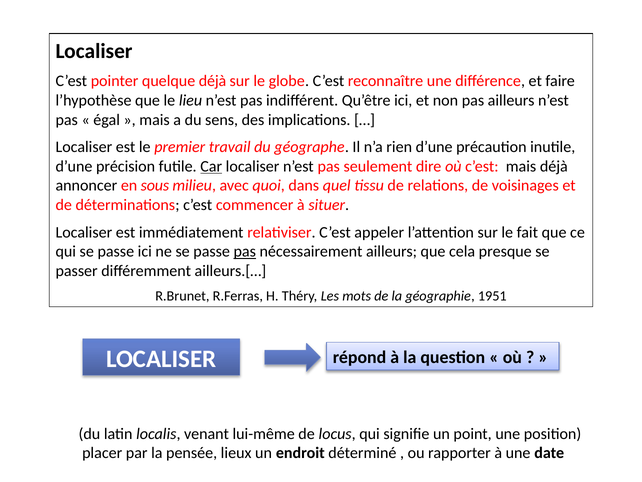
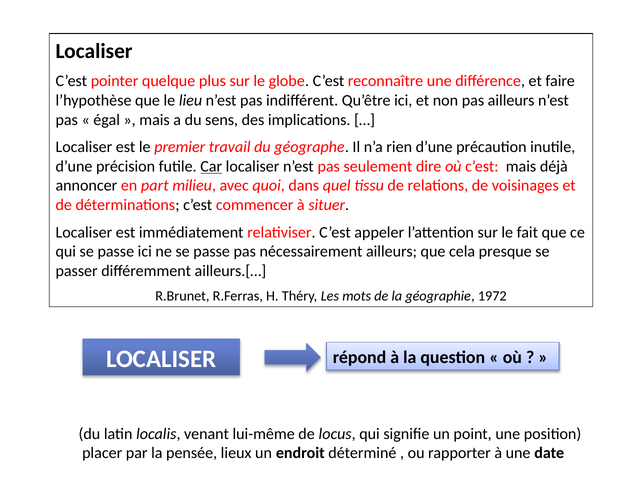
quelque déjà: déjà -> plus
sous: sous -> part
pas at (245, 251) underline: present -> none
1951: 1951 -> 1972
